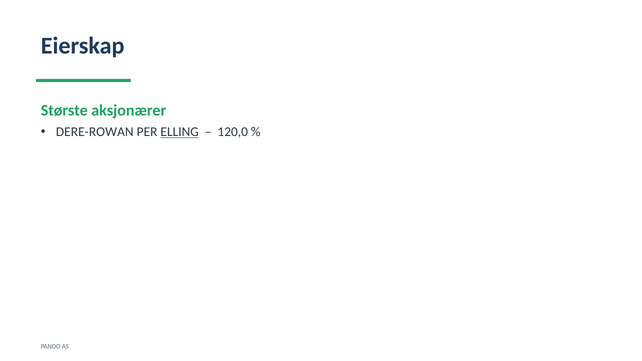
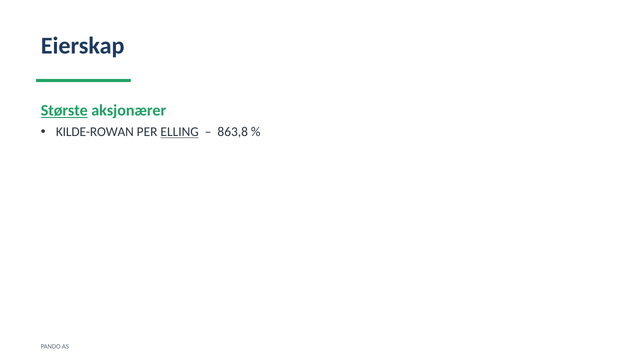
Største underline: none -> present
DERE-ROWAN: DERE-ROWAN -> KILDE-ROWAN
120,0: 120,0 -> 863,8
